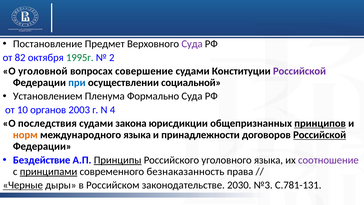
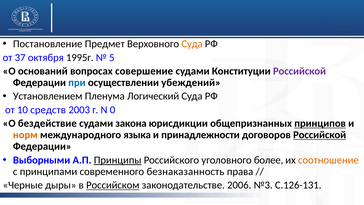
Суда at (192, 44) colour: purple -> orange
82: 82 -> 37
1995г colour: green -> black
2: 2 -> 5
уголовной: уголовной -> оснований
социальной: социальной -> убеждений
Формально: Формально -> Логический
органов: органов -> средств
4: 4 -> 0
последствия: последствия -> бездействие
Бездействие: Бездействие -> Выборными
уголовного языка: языка -> более
соотношение colour: purple -> orange
принципами underline: present -> none
Черные underline: present -> none
Российском underline: none -> present
2030: 2030 -> 2006
С.781-131: С.781-131 -> С.126-131
